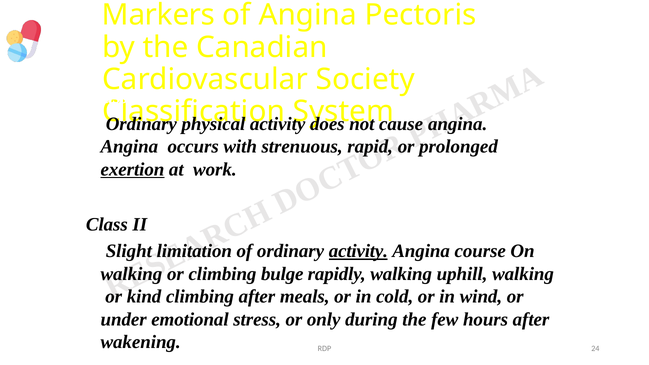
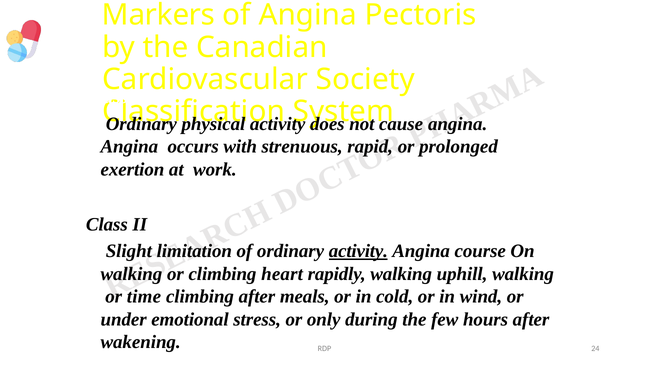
exertion underline: present -> none
bulge: bulge -> heart
kind: kind -> time
